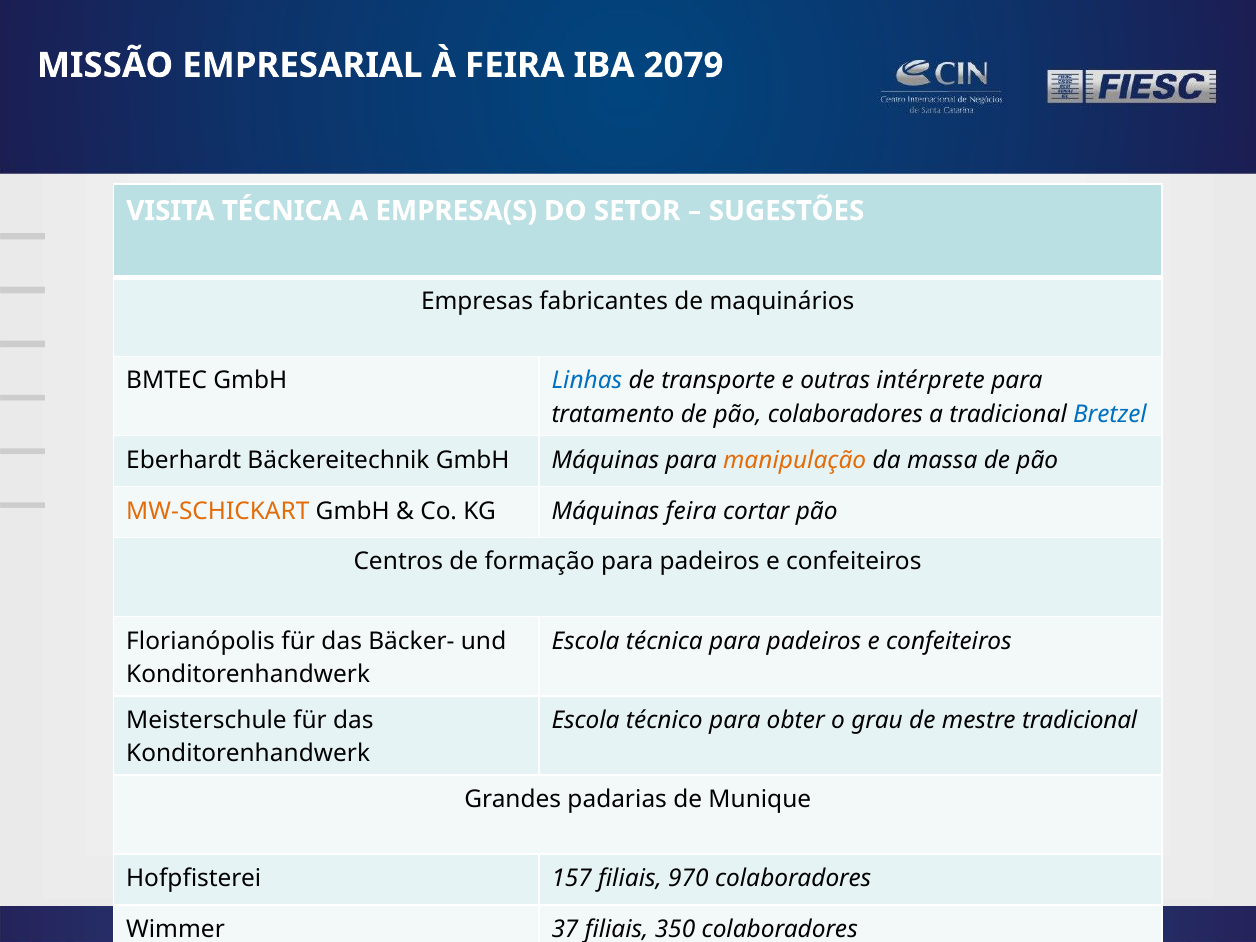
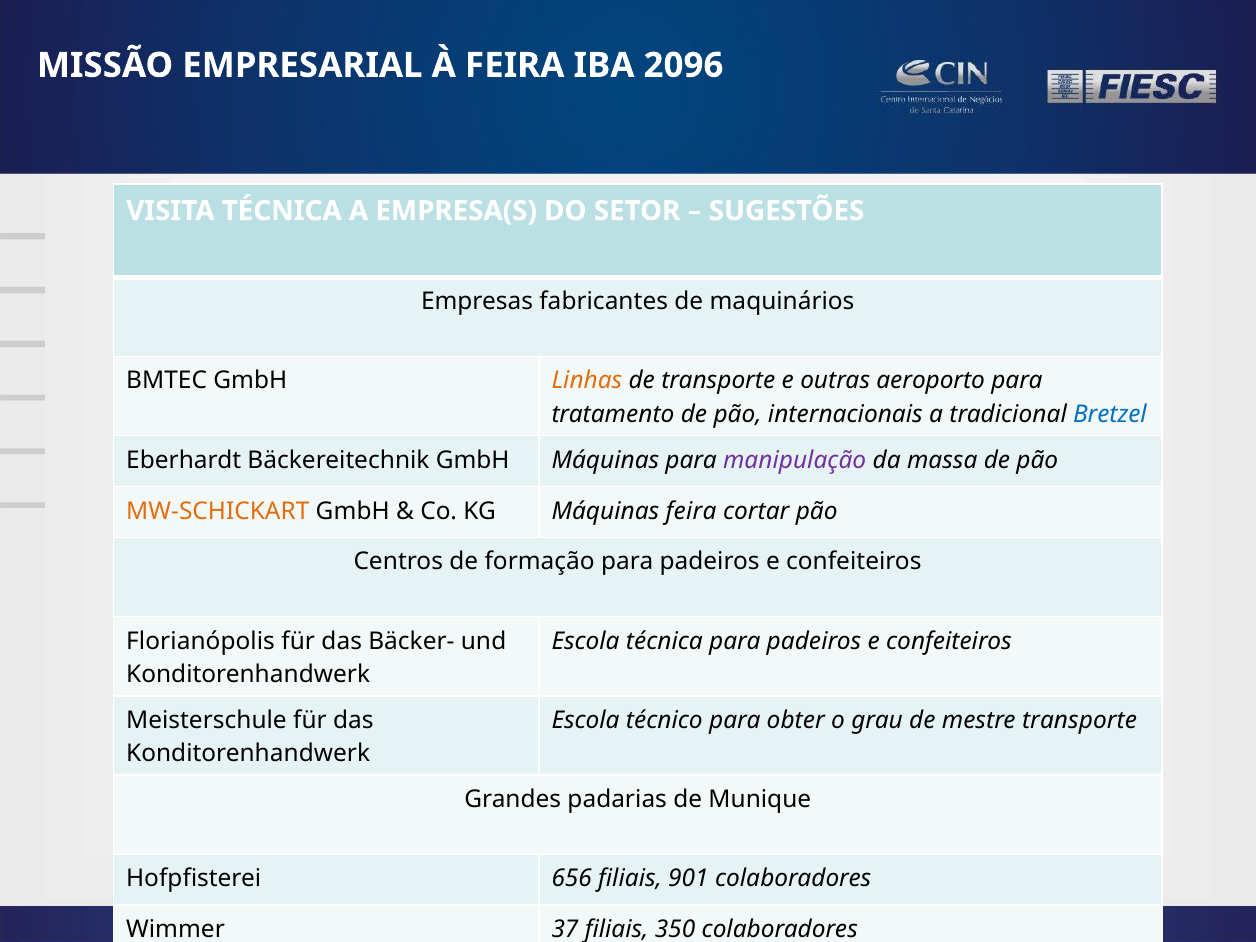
2079: 2079 -> 2096
Linhas colour: blue -> orange
intérprete: intérprete -> aeroporto
pão colaboradores: colaboradores -> internacionais
manipulação colour: orange -> purple
mestre tradicional: tradicional -> transporte
157: 157 -> 656
970: 970 -> 901
